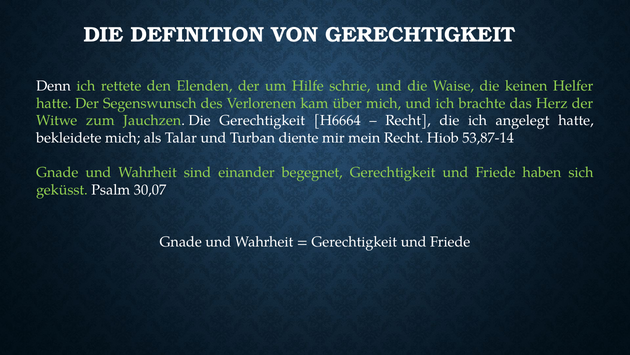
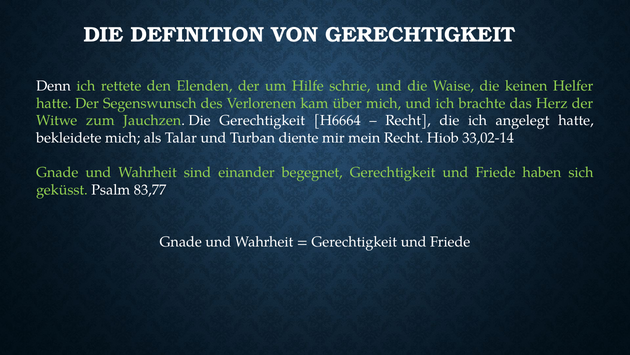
53,87-14: 53,87-14 -> 33,02-14
30,07: 30,07 -> 83,77
